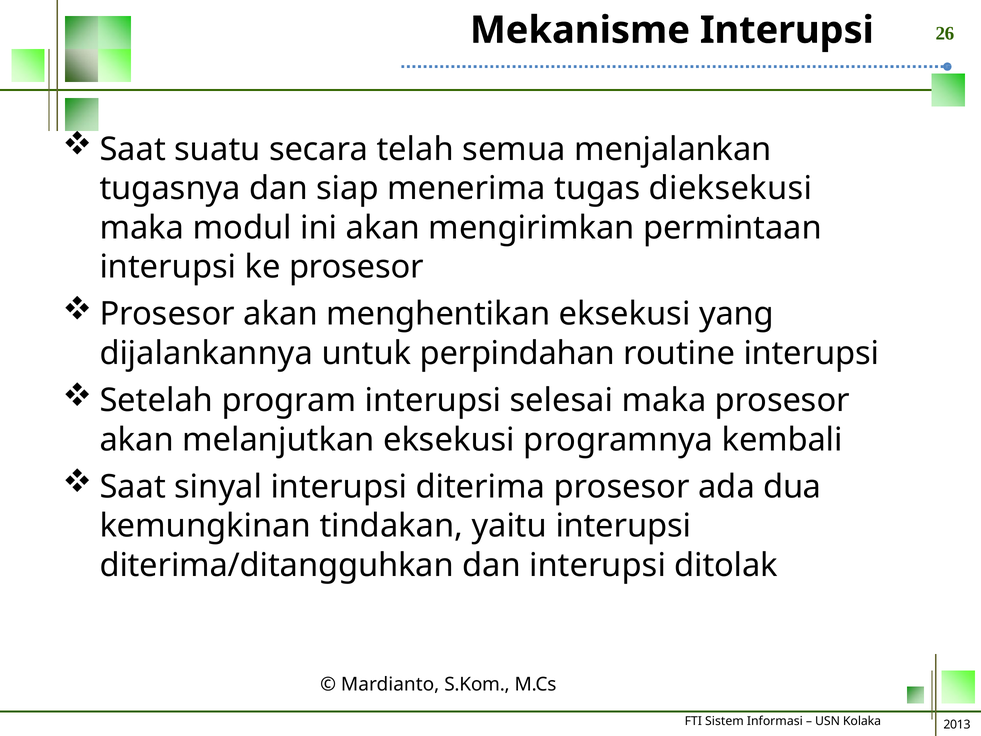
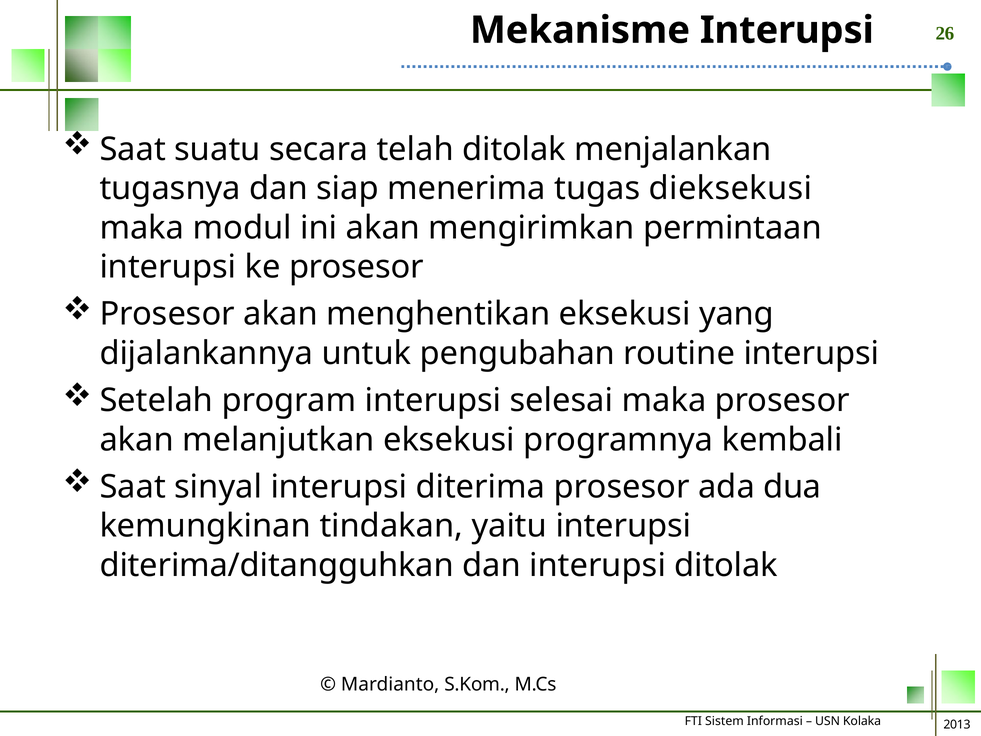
telah semua: semua -> ditolak
perpindahan: perpindahan -> pengubahan
